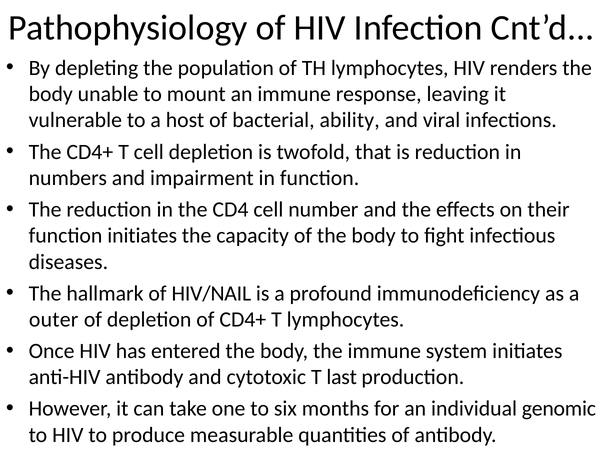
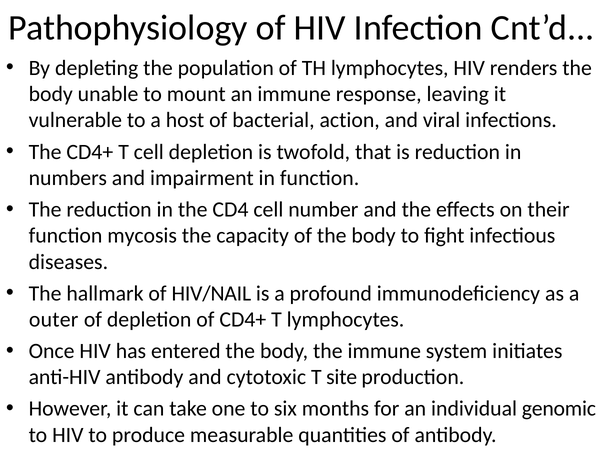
ability: ability -> action
function initiates: initiates -> mycosis
last: last -> site
